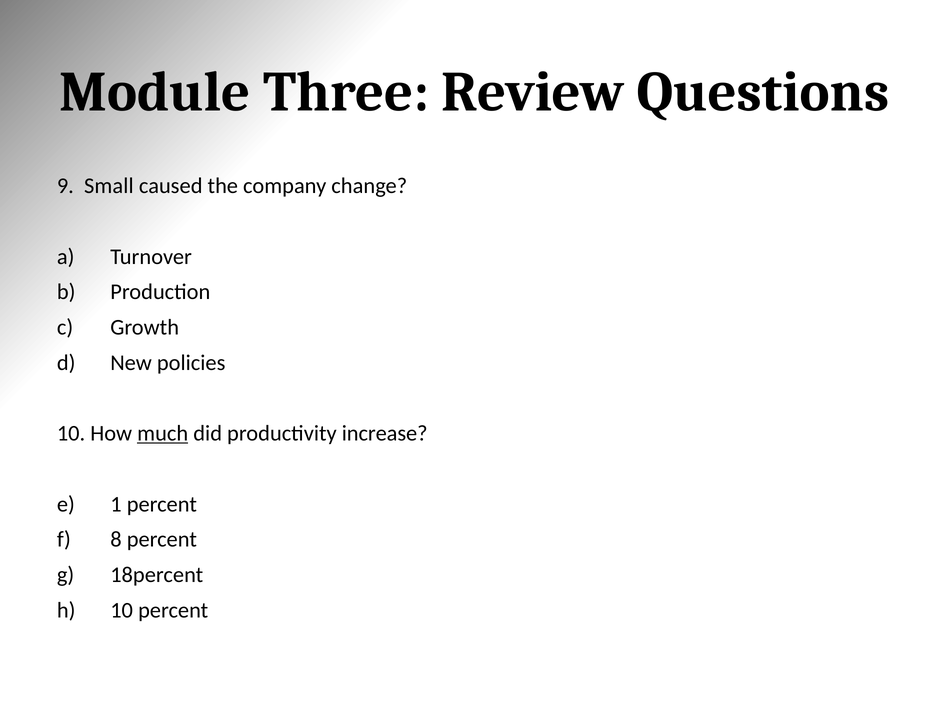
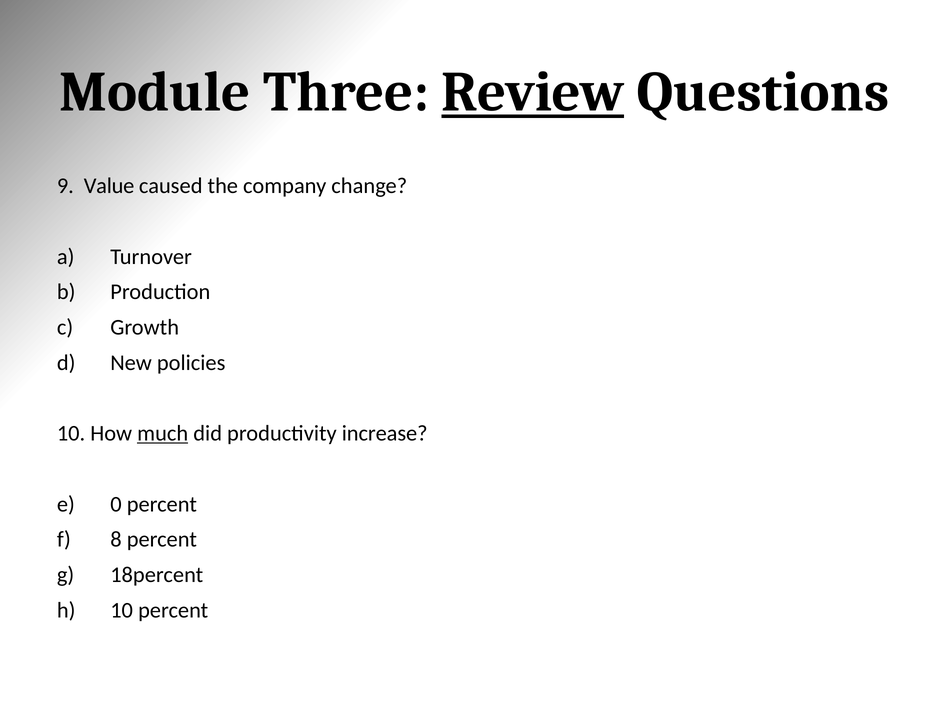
Review underline: none -> present
Small: Small -> Value
1: 1 -> 0
